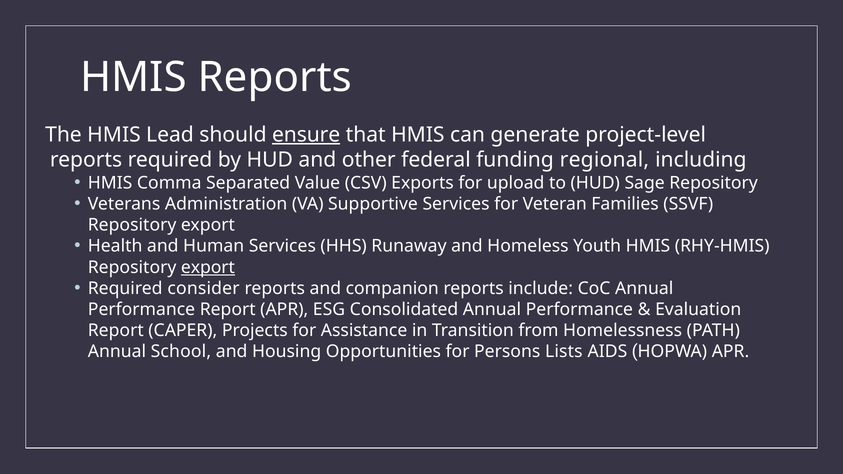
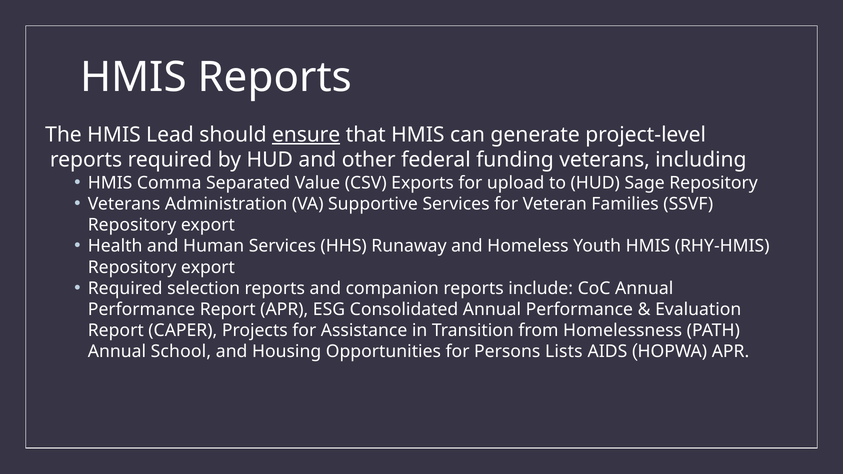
funding regional: regional -> veterans
export at (208, 267) underline: present -> none
consider: consider -> selection
